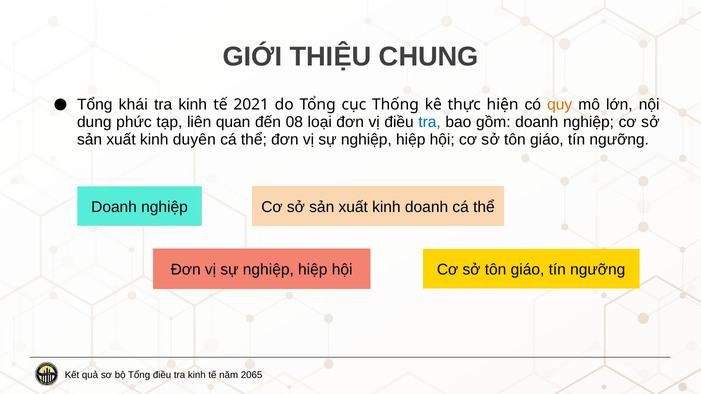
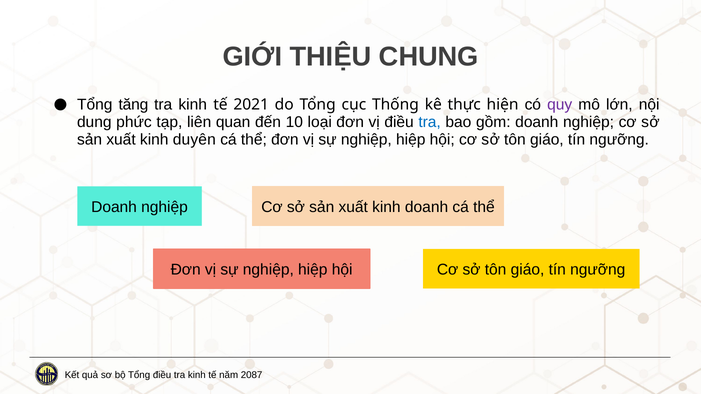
khái: khái -> tăng
quy colour: orange -> purple
08: 08 -> 10
2065: 2065 -> 2087
